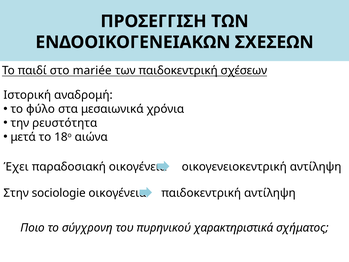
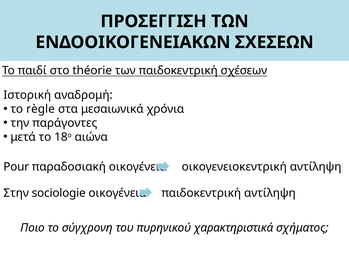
mariée: mariée -> théorie
φύλο: φύλο -> règle
ρευστότητα: ρευστότητα -> παράγοντες
Έχει: Έχει -> Pour
